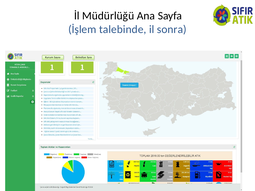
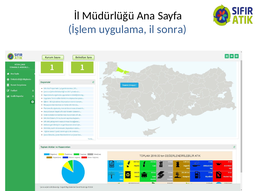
talebinde: talebinde -> uygulama
